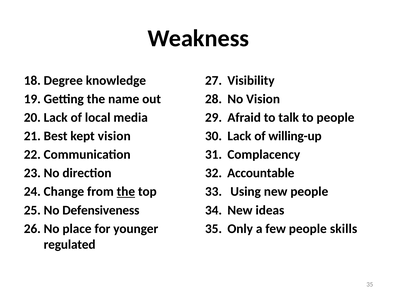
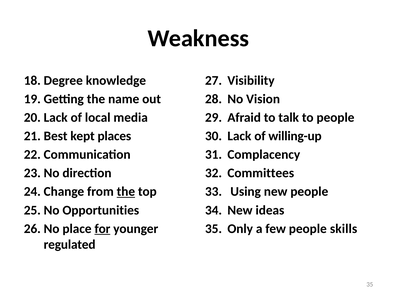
kept vision: vision -> places
Accountable: Accountable -> Committees
Defensiveness: Defensiveness -> Opportunities
for underline: none -> present
